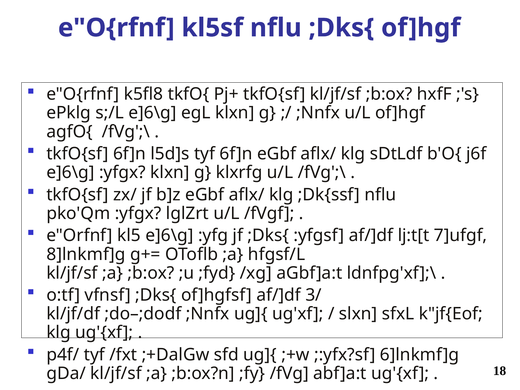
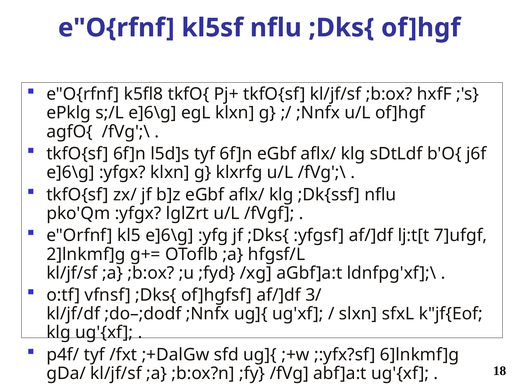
8]lnkmf]g: 8]lnkmf]g -> 2]lnkmf]g
